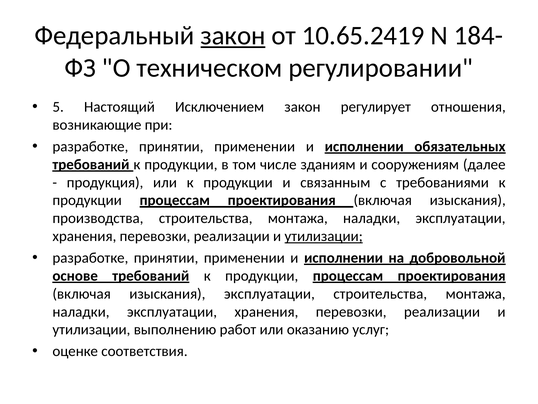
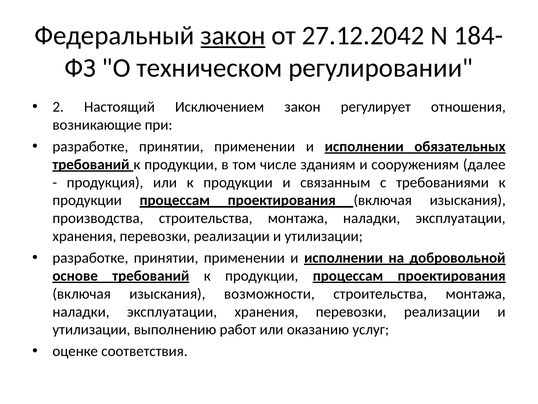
10.65.2419: 10.65.2419 -> 27.12.2042
5: 5 -> 2
утилизации at (324, 236) underline: present -> none
изыскания эксплуатации: эксплуатации -> возможности
